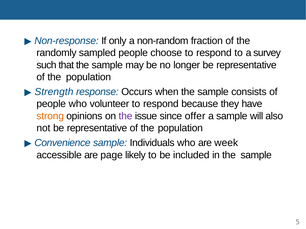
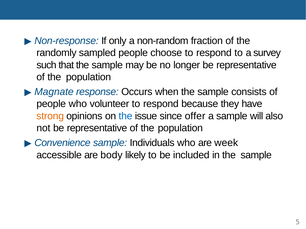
Strength: Strength -> Magnate
the at (125, 116) colour: purple -> blue
page: page -> body
